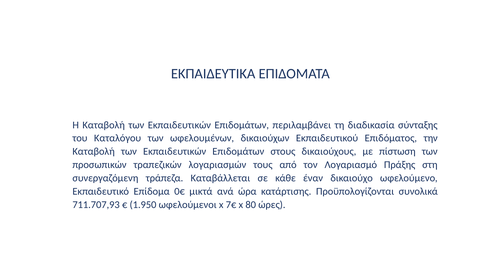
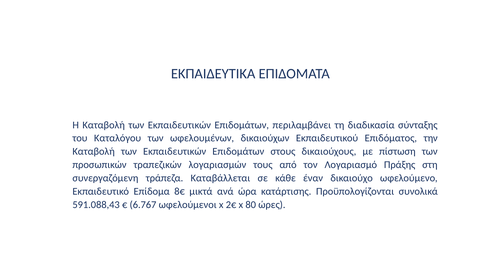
0€: 0€ -> 8€
711.707,93: 711.707,93 -> 591.088,43
1.950: 1.950 -> 6.767
7€: 7€ -> 2€
